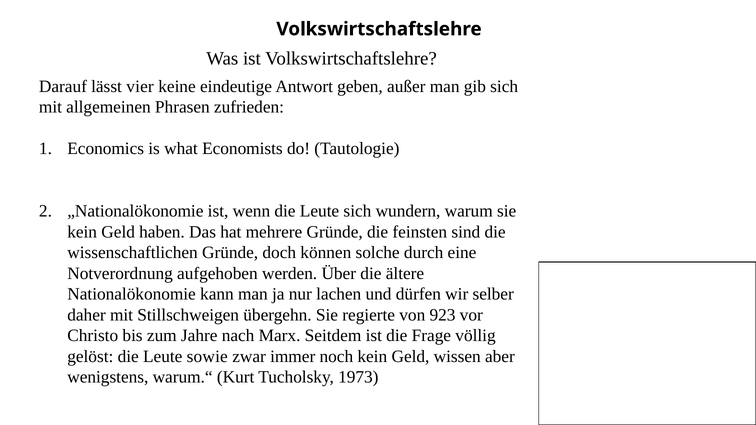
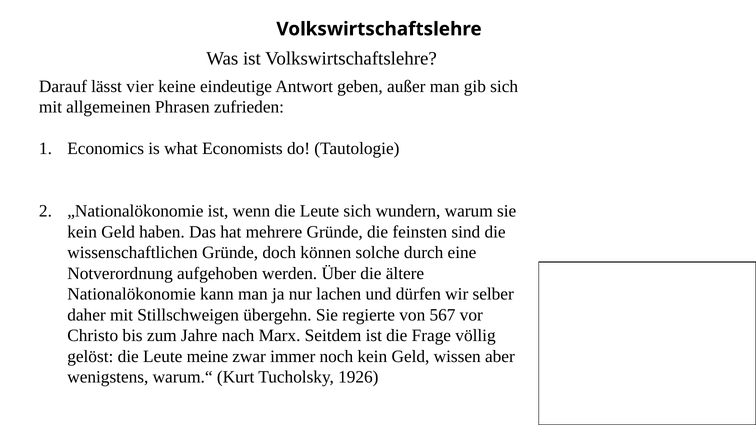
923: 923 -> 567
sowie: sowie -> meine
1973: 1973 -> 1926
